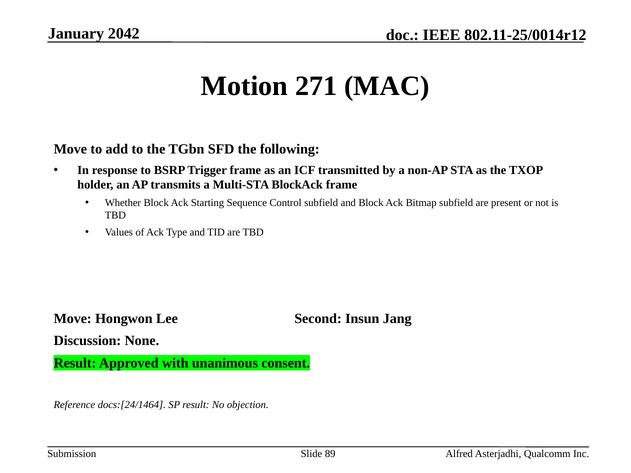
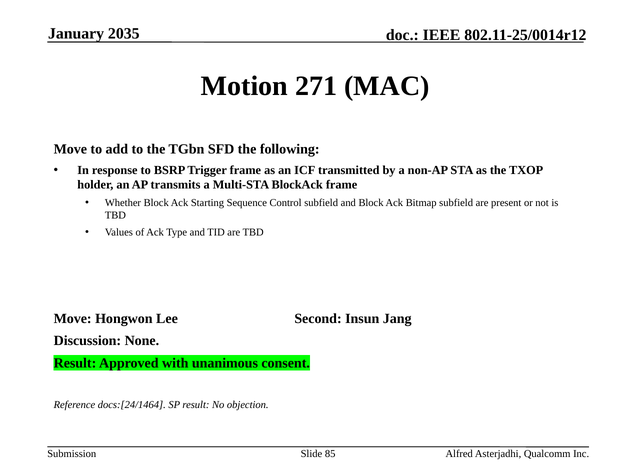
2042: 2042 -> 2035
89: 89 -> 85
